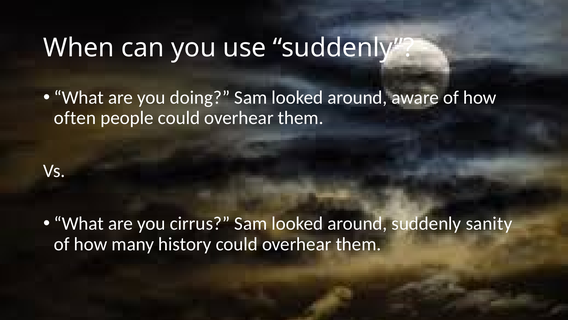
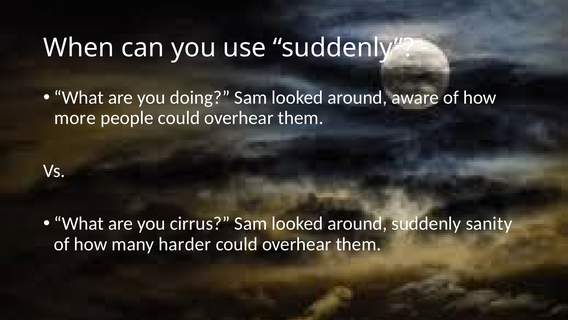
often: often -> more
history: history -> harder
